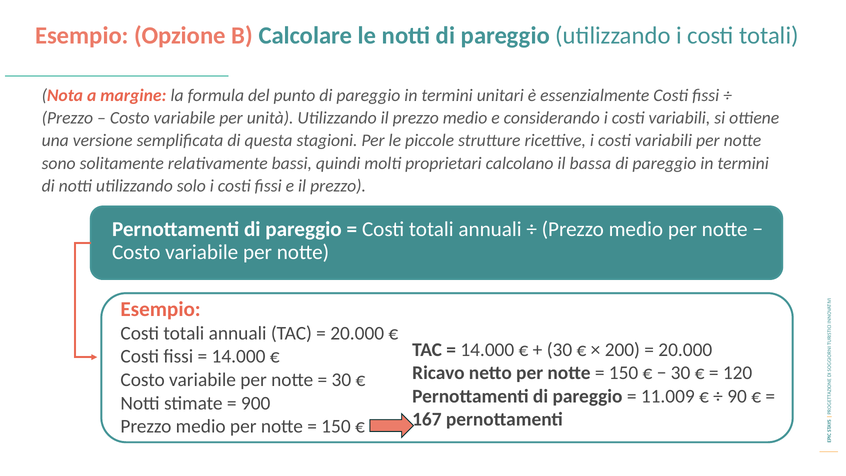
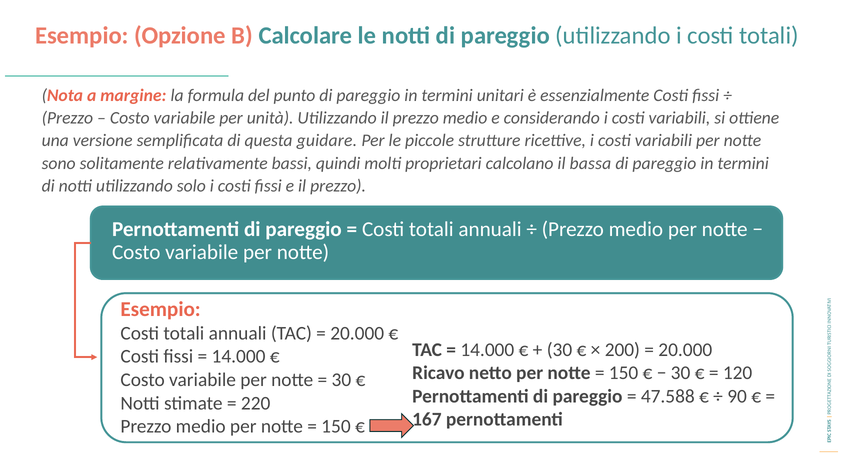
stagioni: stagioni -> guidare
11.009: 11.009 -> 47.588
900: 900 -> 220
